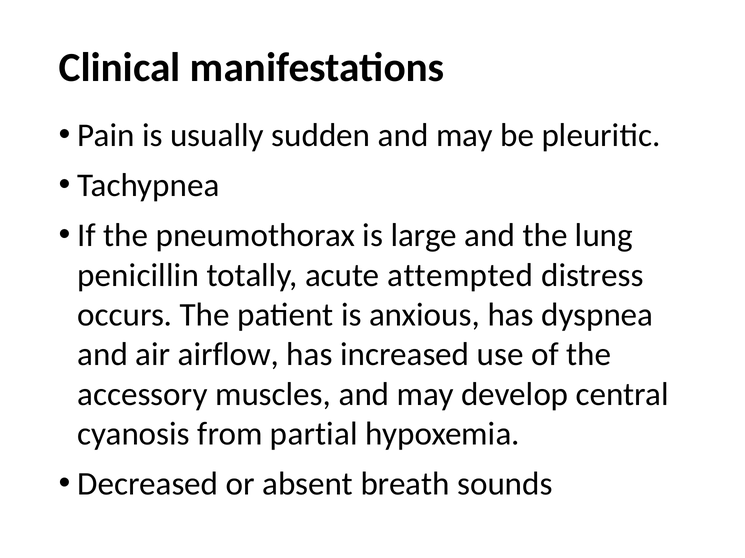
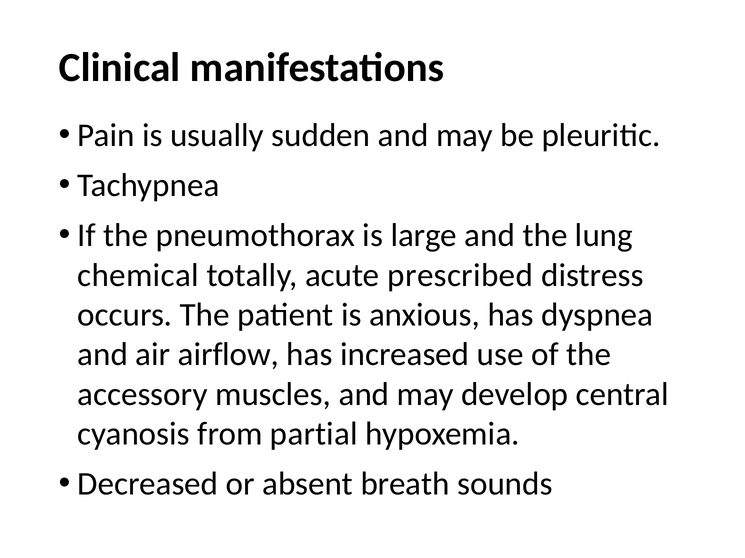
penicillin: penicillin -> chemical
attempted: attempted -> prescribed
